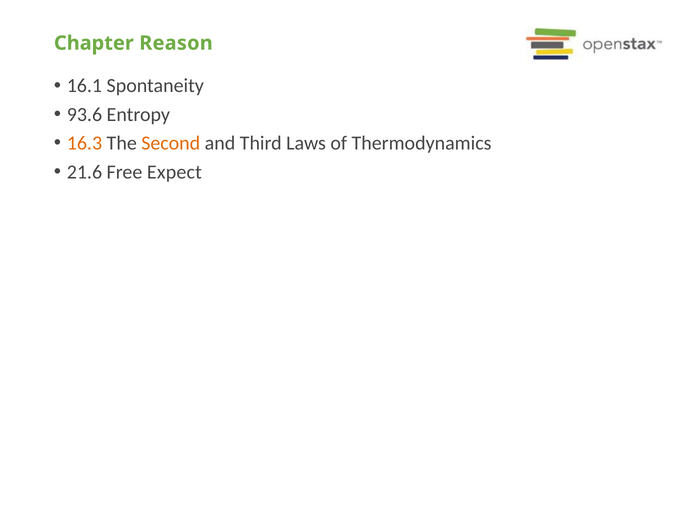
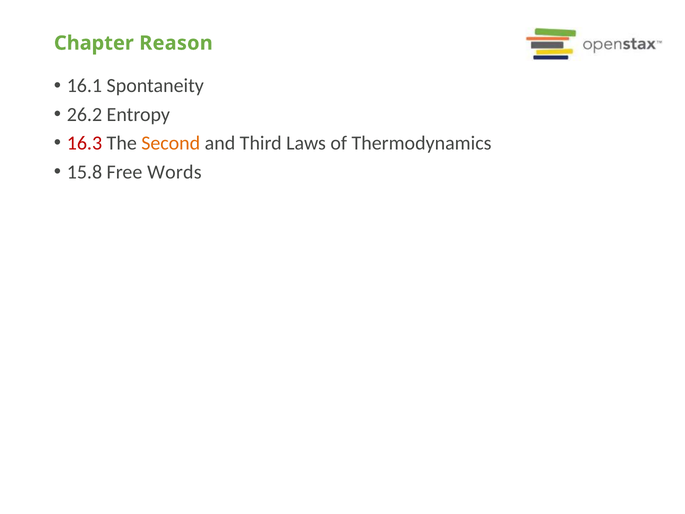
93.6: 93.6 -> 26.2
16.3 colour: orange -> red
21.6: 21.6 -> 15.8
Expect: Expect -> Words
